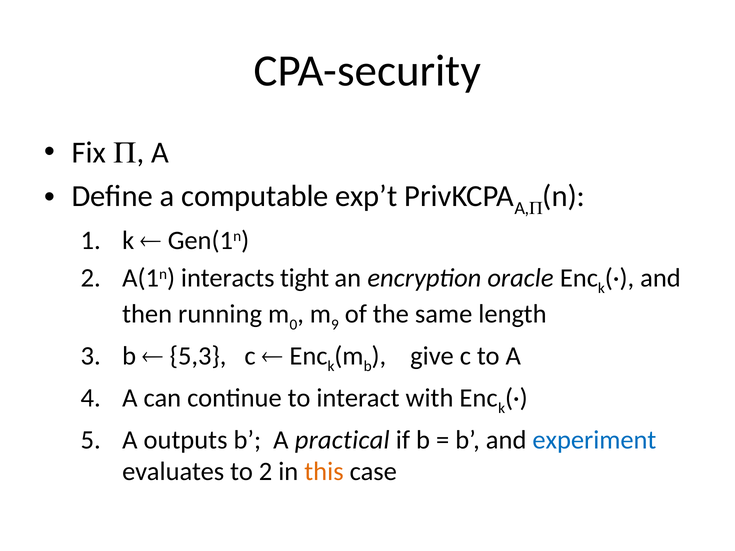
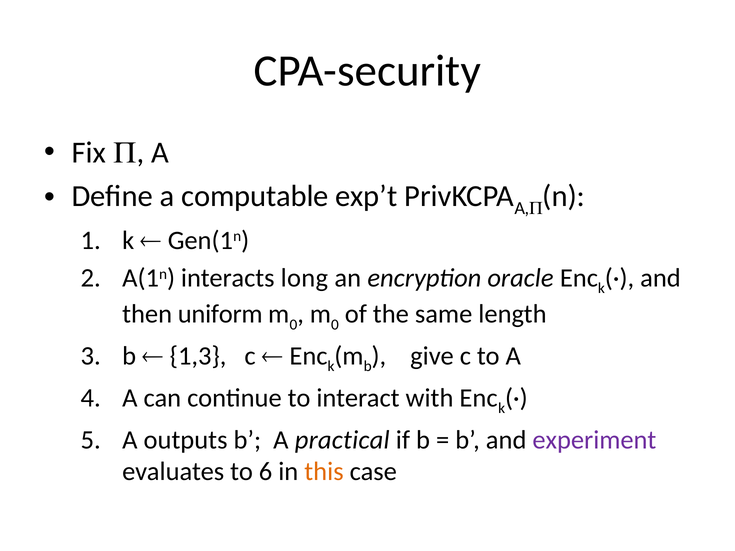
tight: tight -> long
running: running -> uniform
9 at (335, 325): 9 -> 0
5,3: 5,3 -> 1,3
experiment colour: blue -> purple
to 2: 2 -> 6
